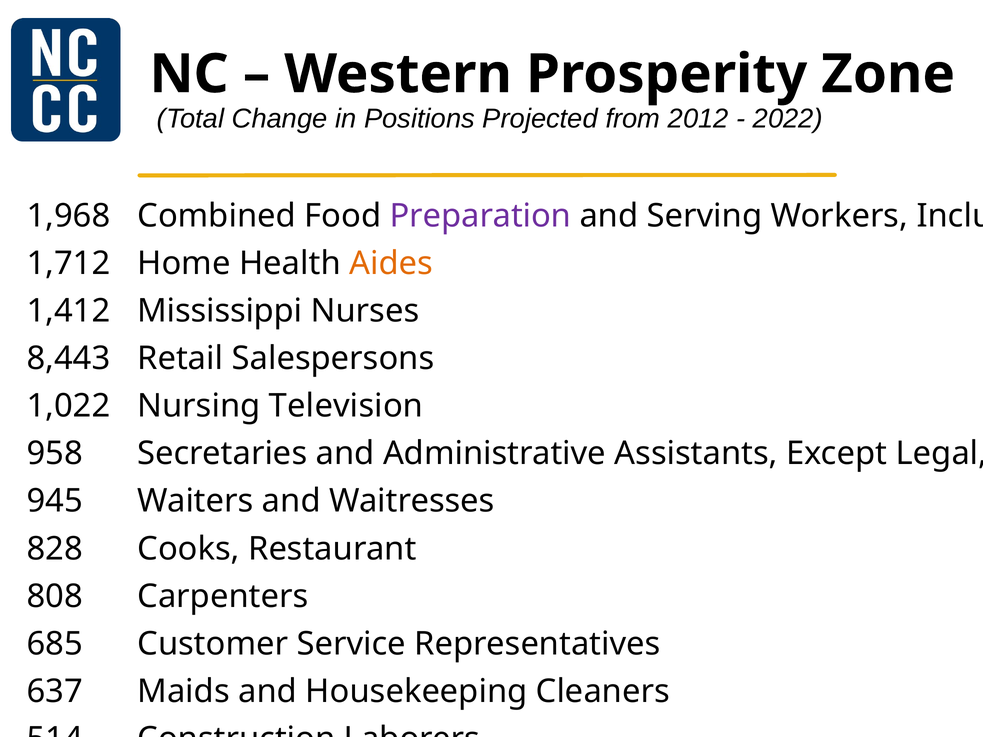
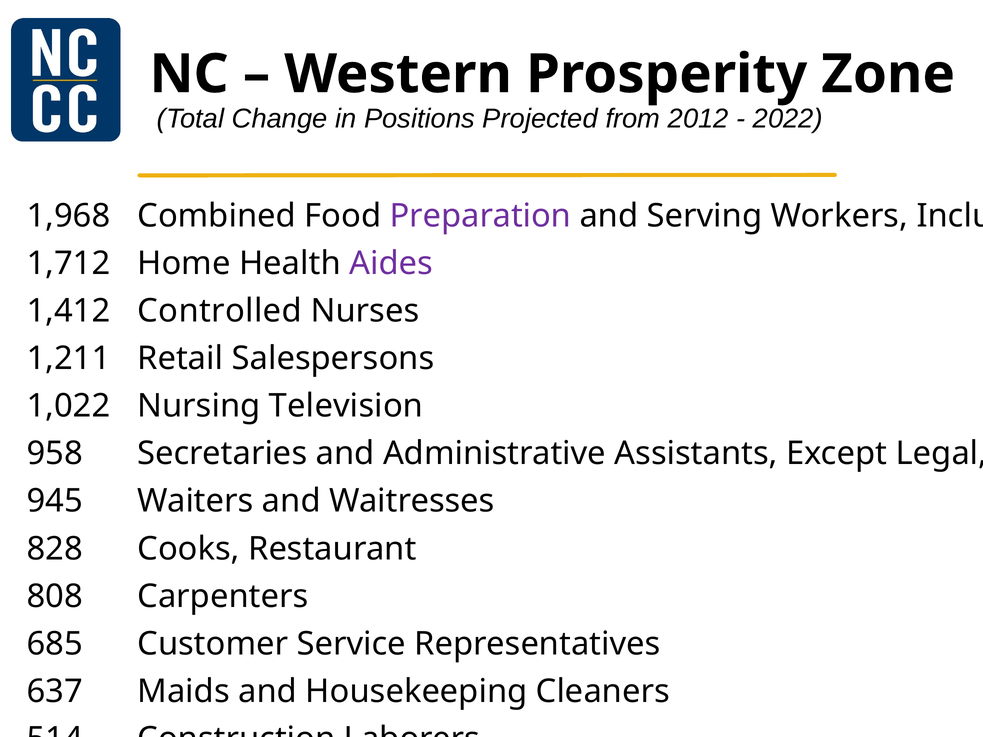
Aides at (391, 264) colour: orange -> purple
Mississippi: Mississippi -> Controlled
8,443: 8,443 -> 1,211
